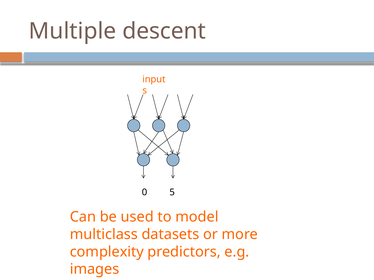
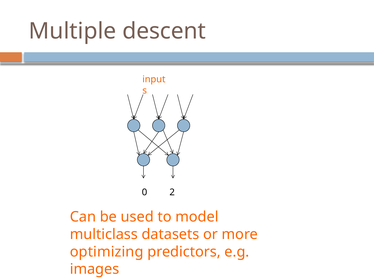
5: 5 -> 2
complexity: complexity -> optimizing
